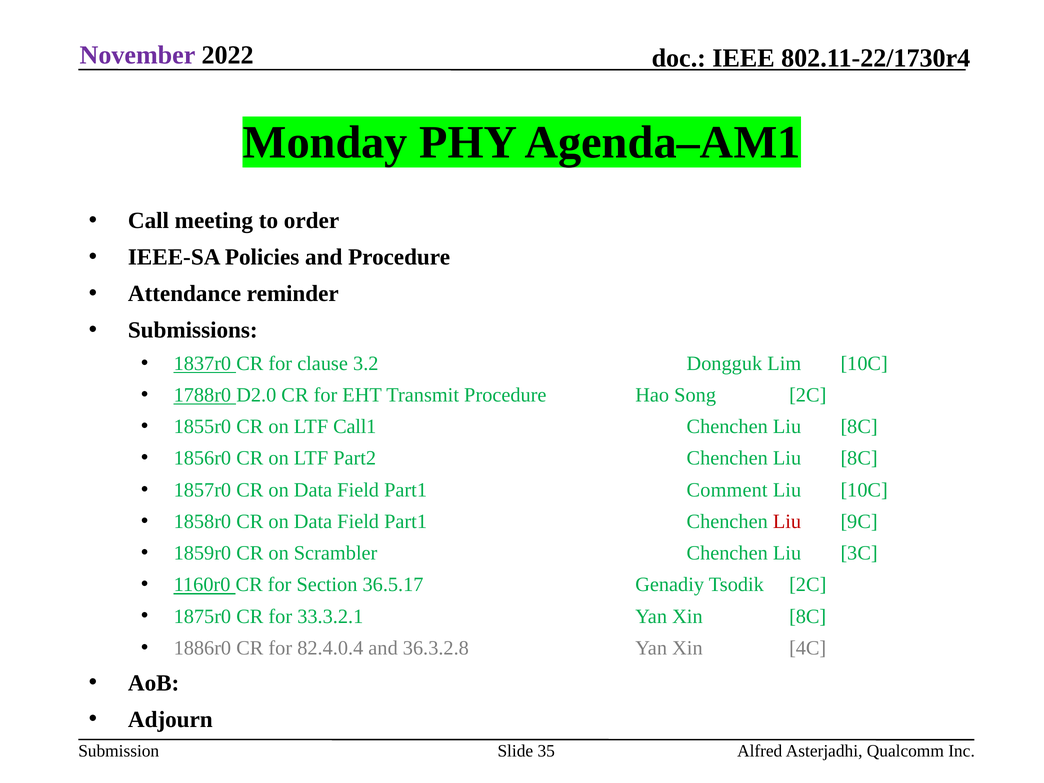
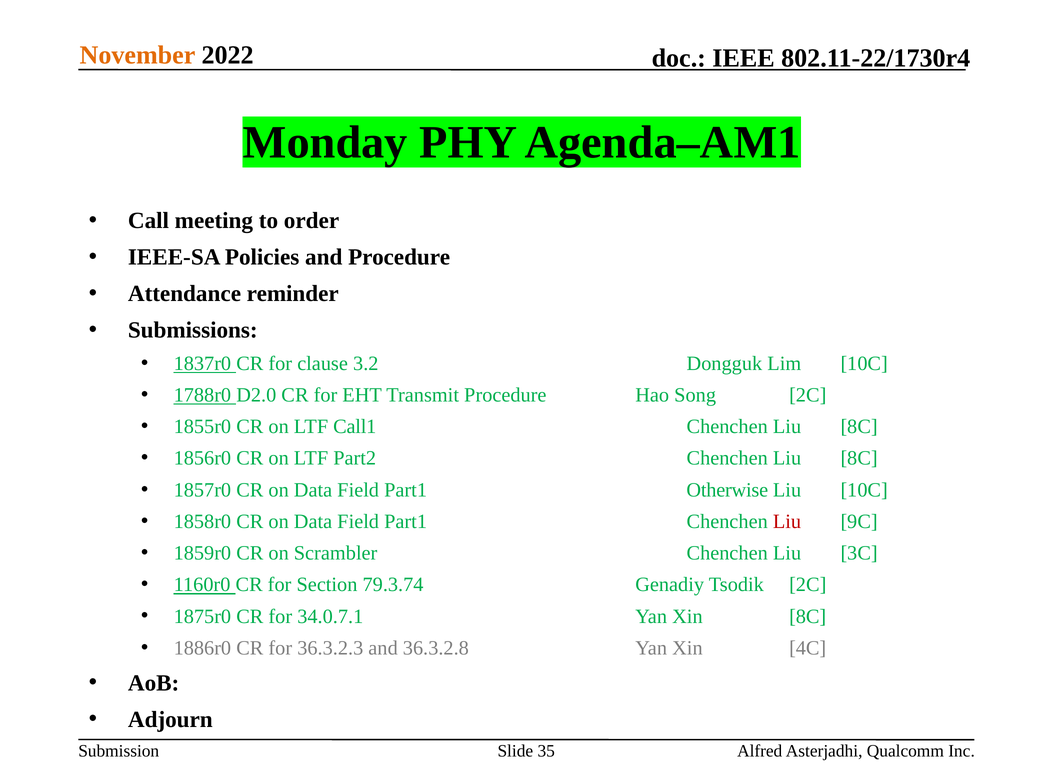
November colour: purple -> orange
Comment: Comment -> Otherwise
36.5.17: 36.5.17 -> 79.3.74
33.3.2.1: 33.3.2.1 -> 34.0.7.1
82.4.0.4: 82.4.0.4 -> 36.3.2.3
